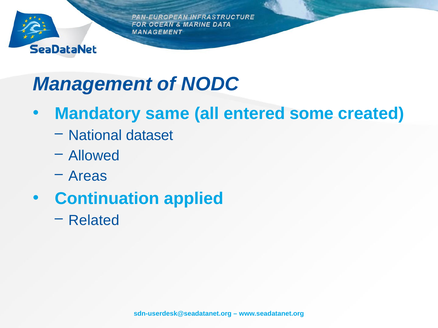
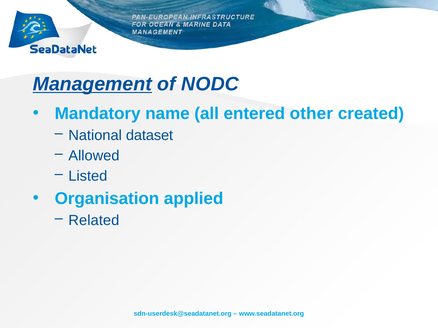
Management underline: none -> present
same: same -> name
some: some -> other
Areas: Areas -> Listed
Continuation: Continuation -> Organisation
